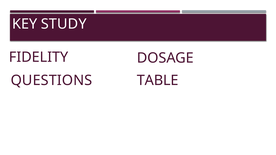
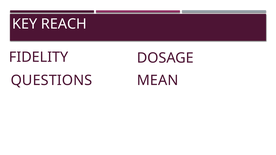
STUDY: STUDY -> REACH
TABLE: TABLE -> MEAN
